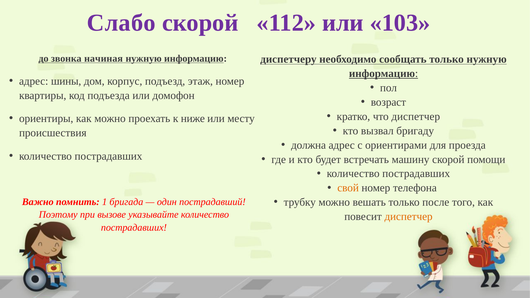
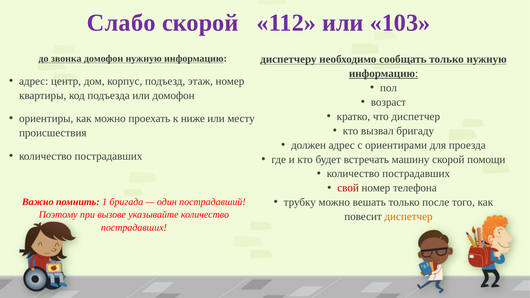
звонка начиная: начиная -> домофон
шины: шины -> центр
должна: должна -> должен
свой colour: orange -> red
